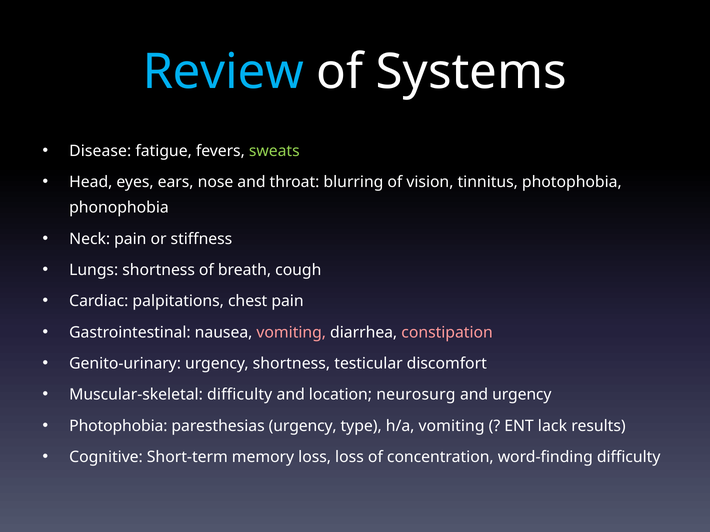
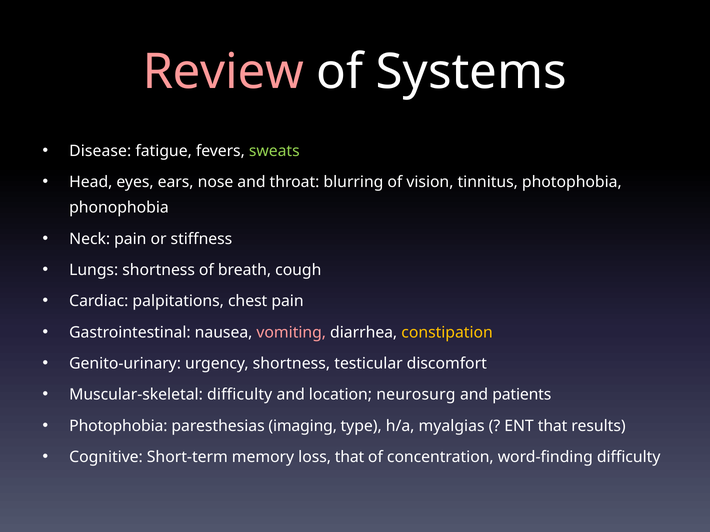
Review colour: light blue -> pink
constipation colour: pink -> yellow
and urgency: urgency -> patients
paresthesias urgency: urgency -> imaging
h/a vomiting: vomiting -> myalgias
ENT lack: lack -> that
loss loss: loss -> that
